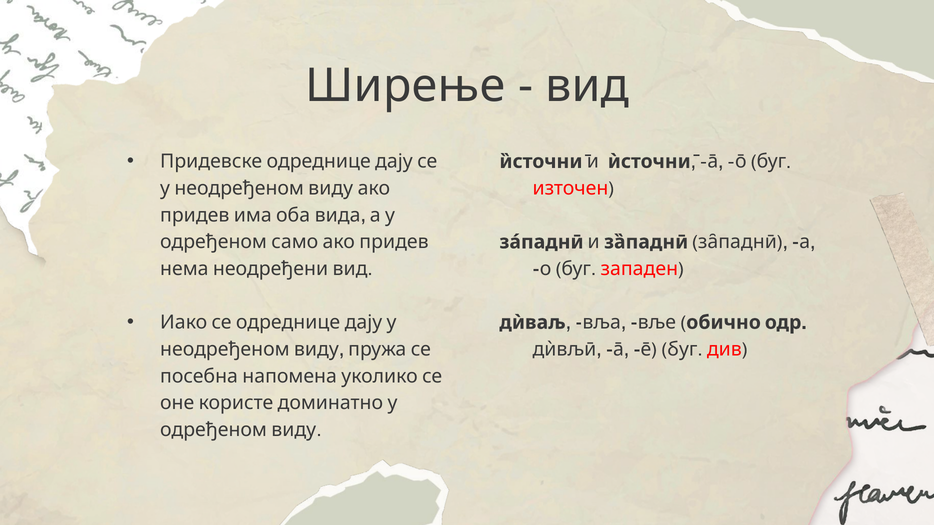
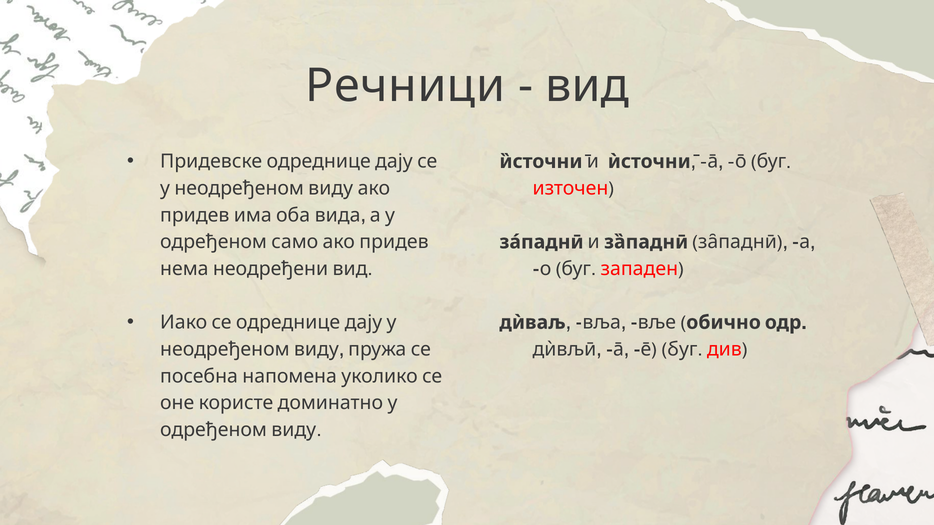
Ширење: Ширење -> Речници
